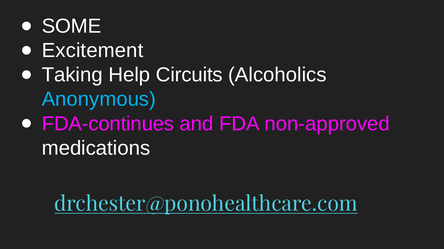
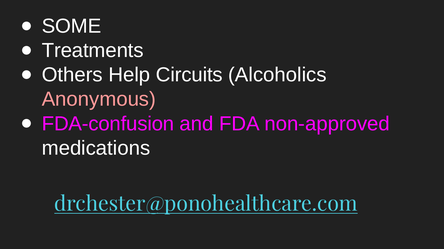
Excitement: Excitement -> Treatments
Taking: Taking -> Others
Anonymous colour: light blue -> pink
FDA-continues: FDA-continues -> FDA-confusion
